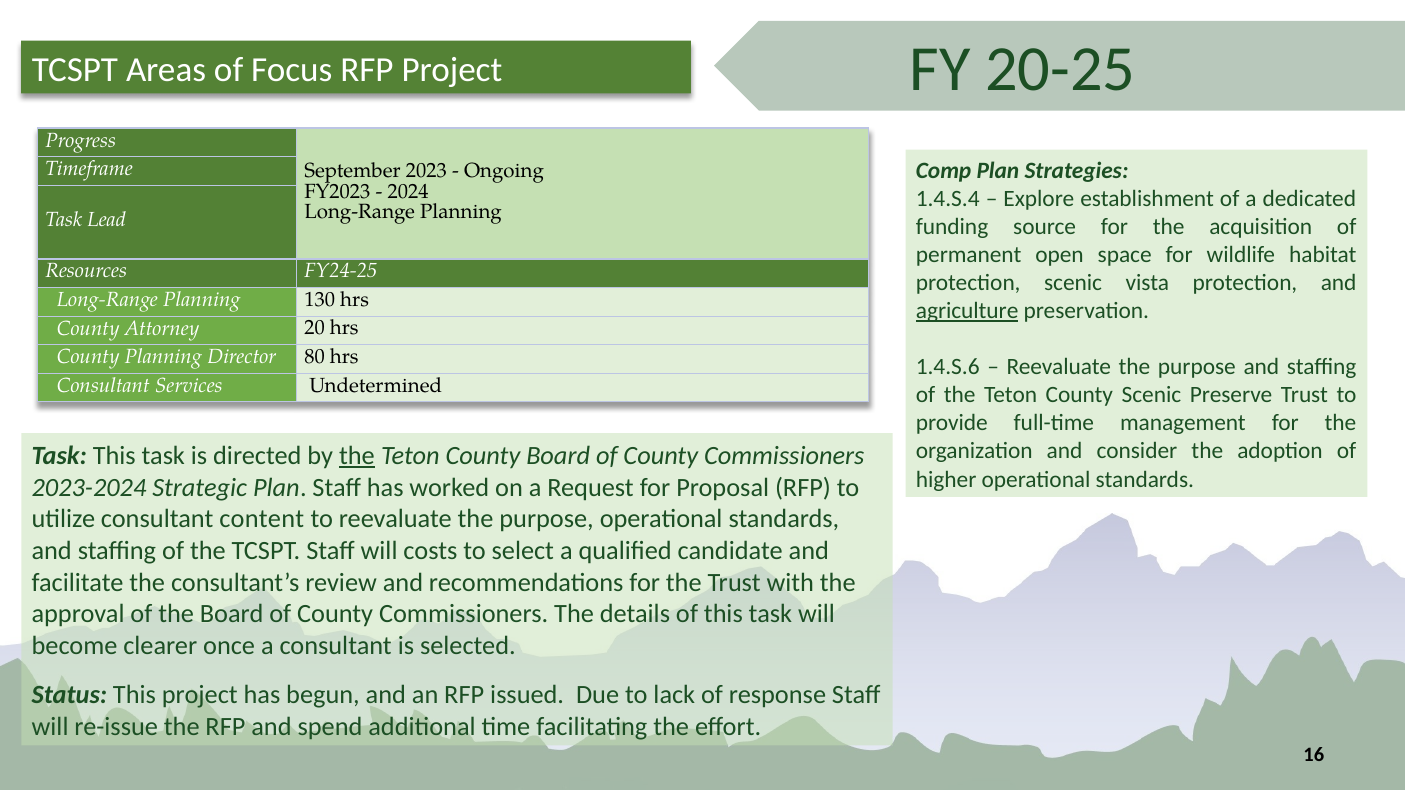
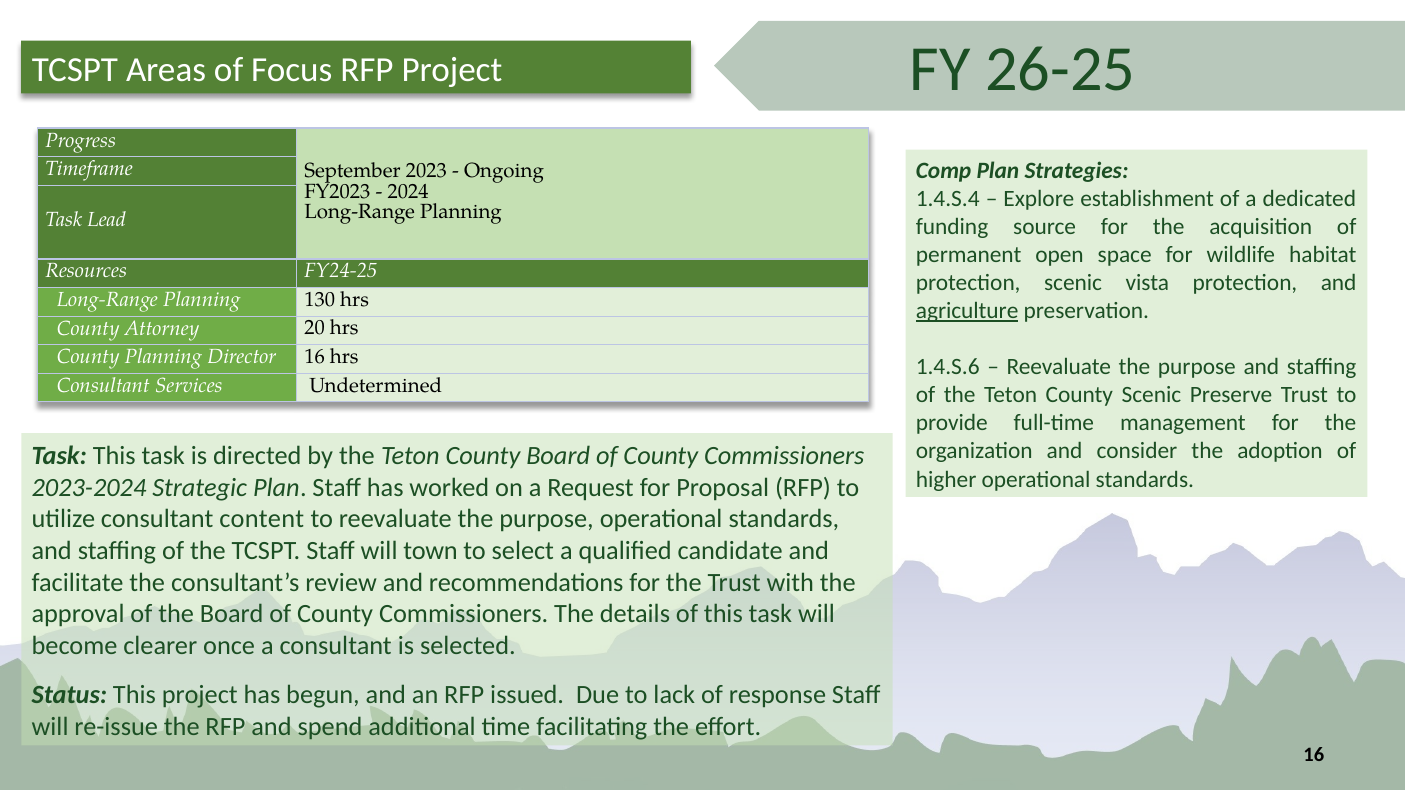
20-25: 20-25 -> 26-25
Director 80: 80 -> 16
the at (357, 456) underline: present -> none
costs: costs -> town
